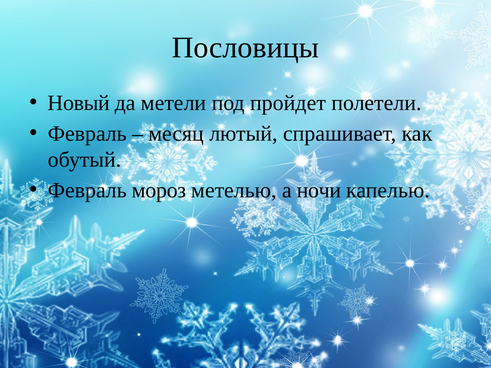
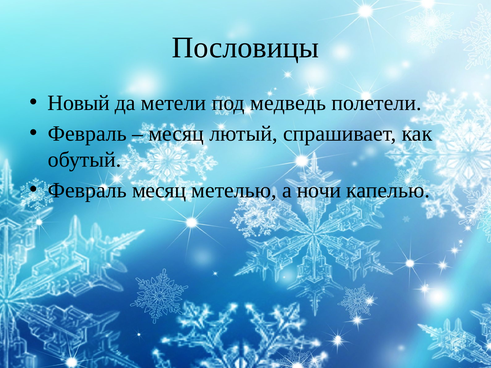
пройдет: пройдет -> медведь
Февраль мороз: мороз -> месяц
